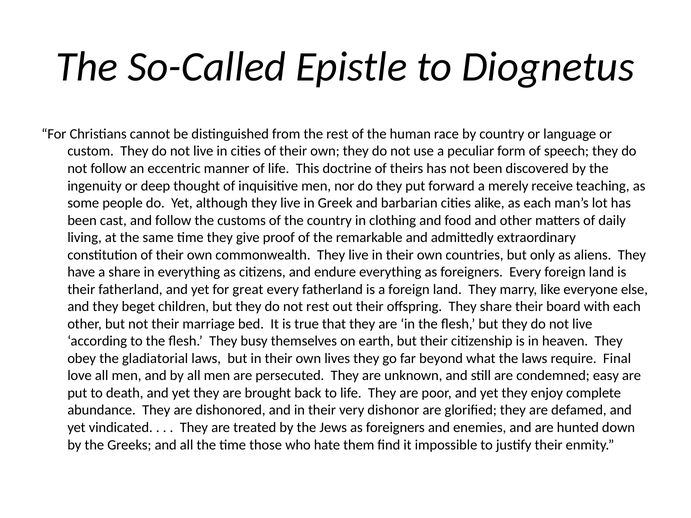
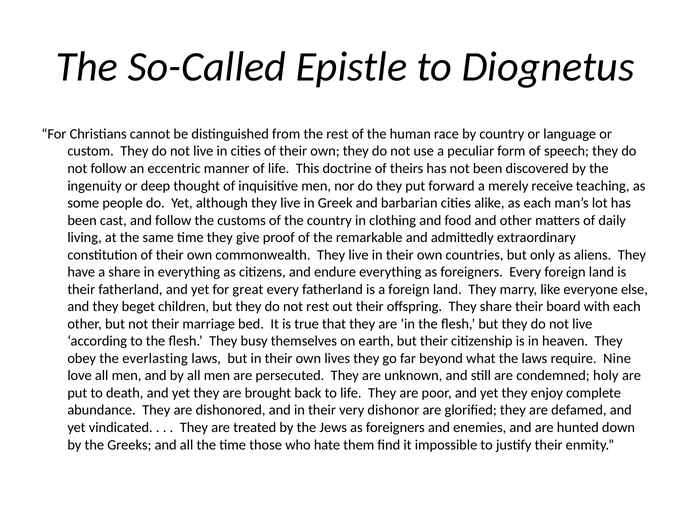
gladiatorial: gladiatorial -> everlasting
Final: Final -> Nine
easy: easy -> holy
